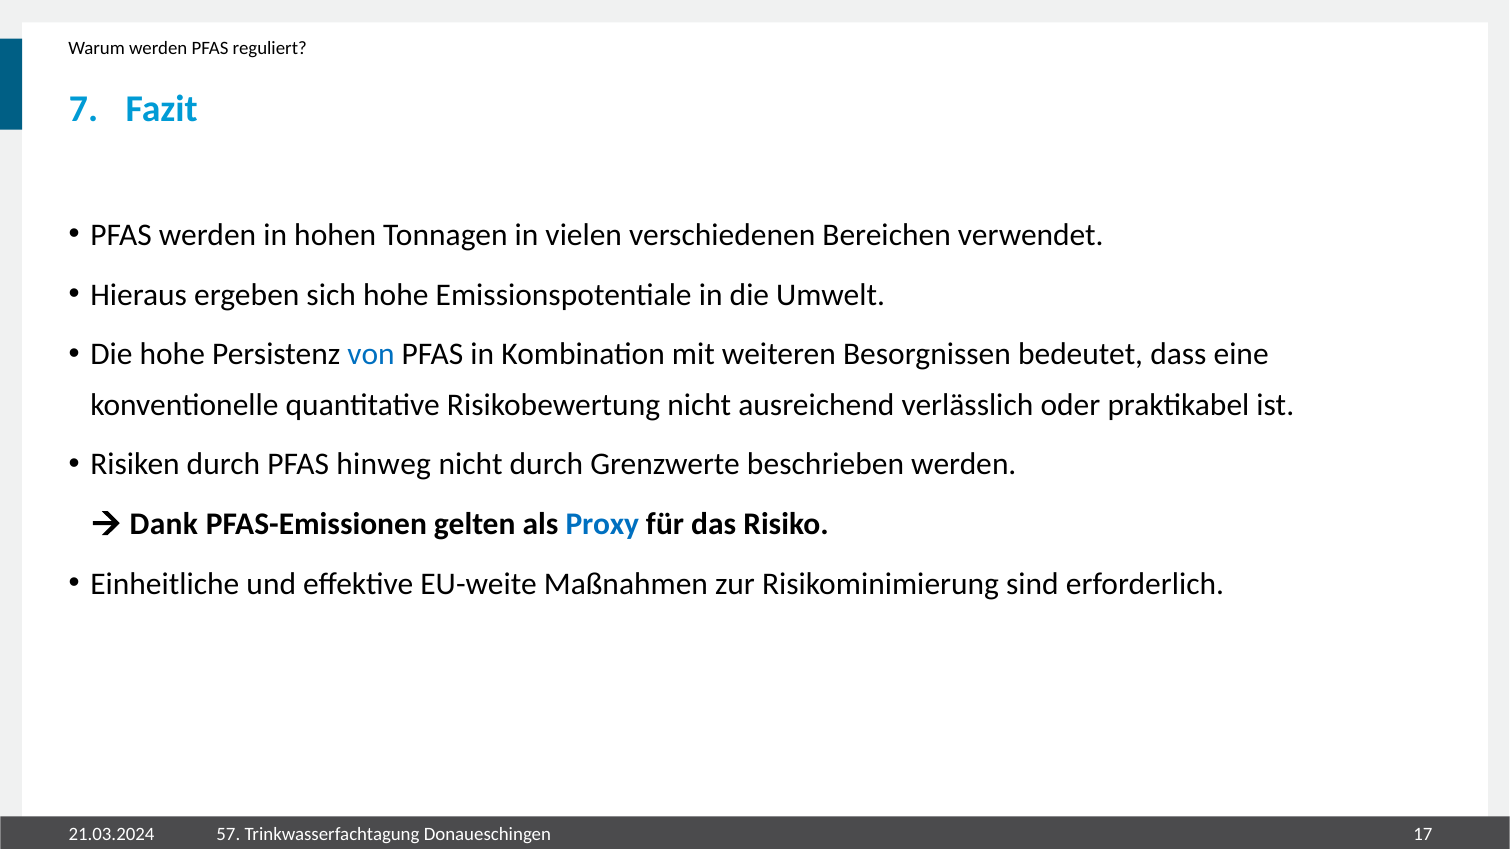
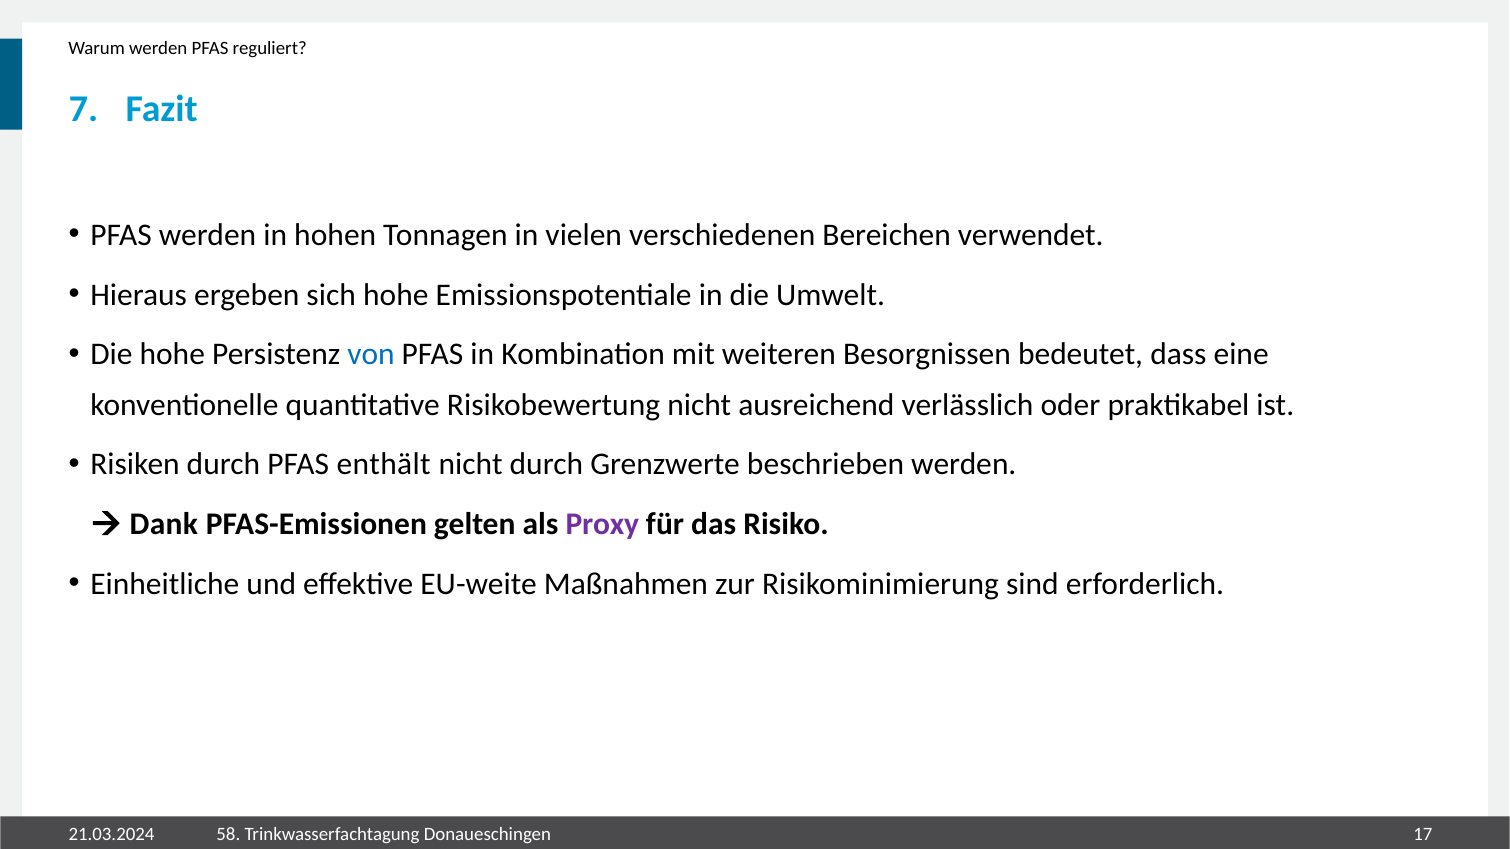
hinweg: hinweg -> enthält
Proxy colour: blue -> purple
57: 57 -> 58
